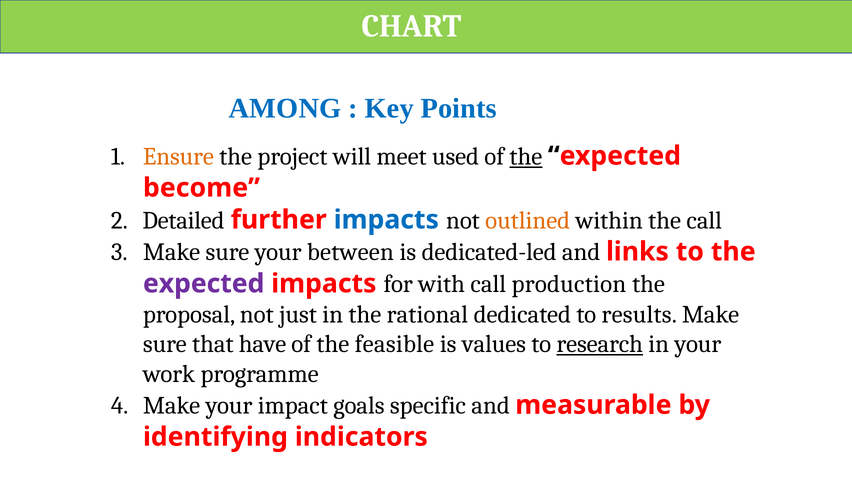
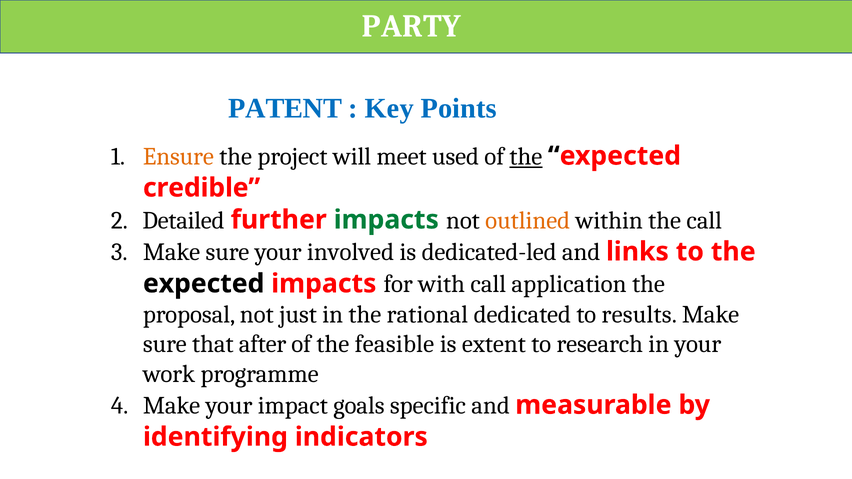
CHART: CHART -> PARTY
AMONG: AMONG -> PATENT
become: become -> credible
impacts at (386, 220) colour: blue -> green
between: between -> involved
expected at (204, 284) colour: purple -> black
production: production -> application
have: have -> after
values: values -> extent
research underline: present -> none
